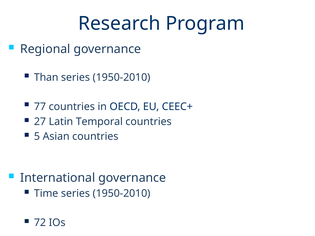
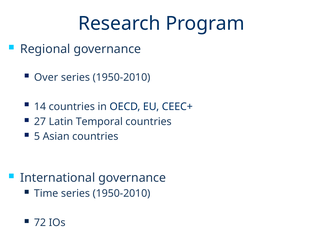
Than: Than -> Over
77: 77 -> 14
